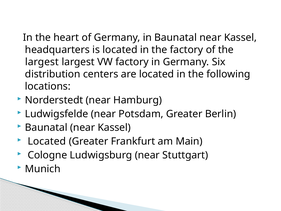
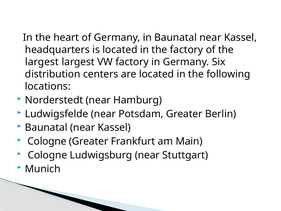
Located at (47, 141): Located -> Cologne
